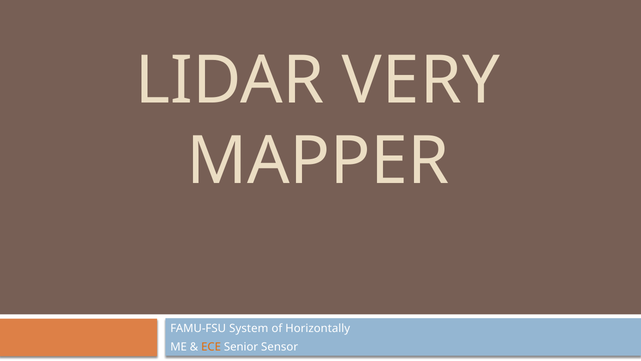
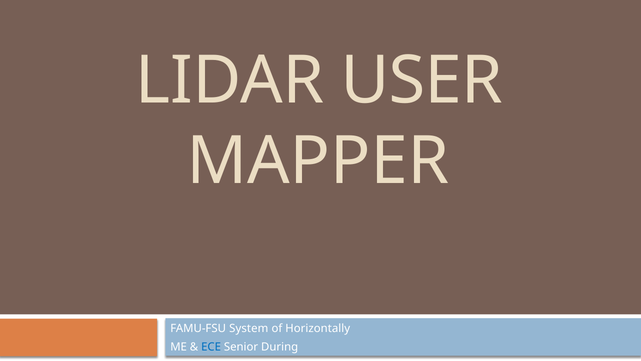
VERY: VERY -> USER
ECE colour: orange -> blue
Sensor: Sensor -> During
